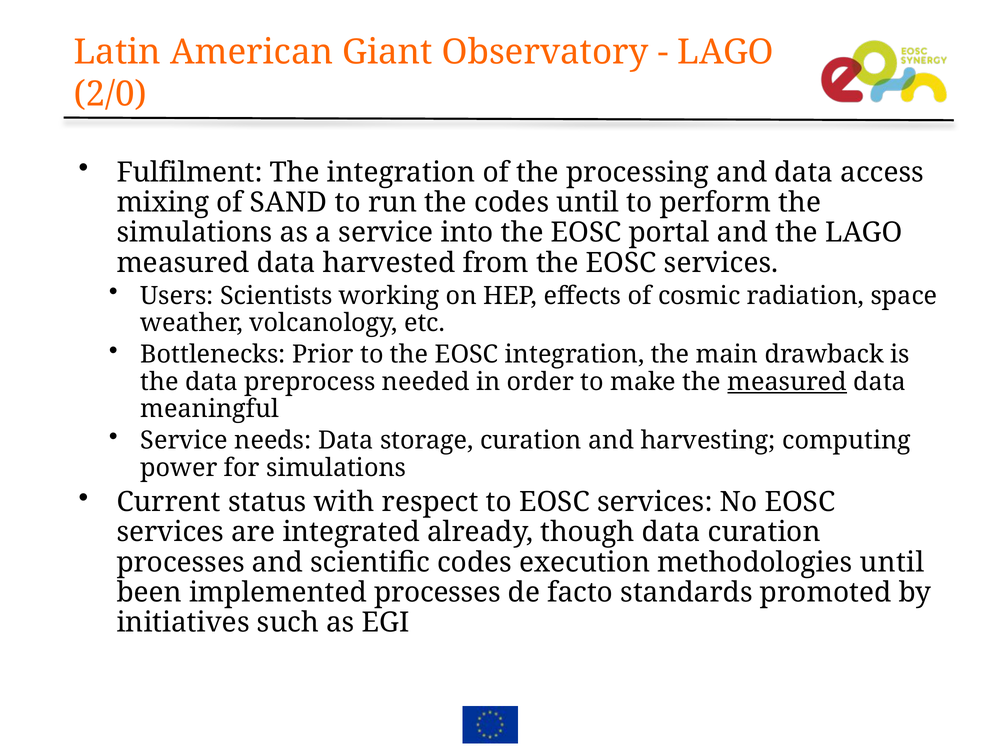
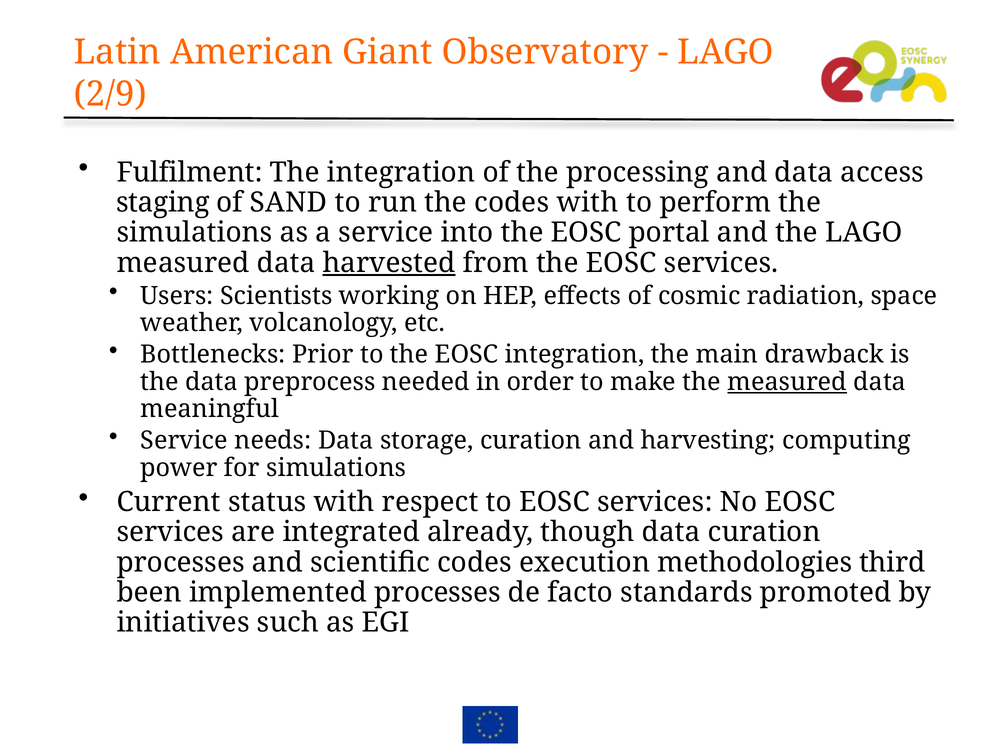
2/0: 2/0 -> 2/9
mixing: mixing -> staging
codes until: until -> with
harvested underline: none -> present
methodologies until: until -> third
